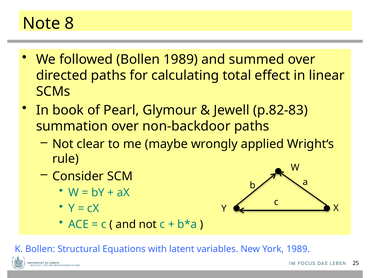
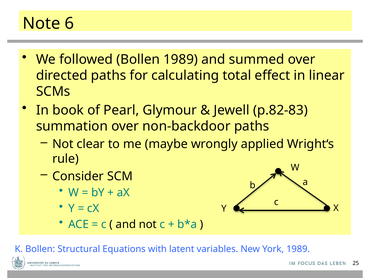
8: 8 -> 6
